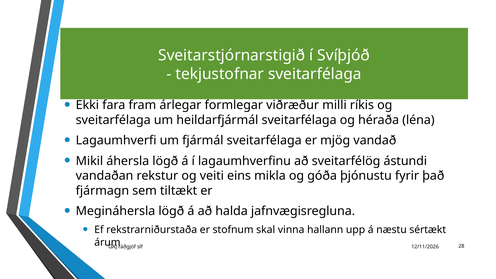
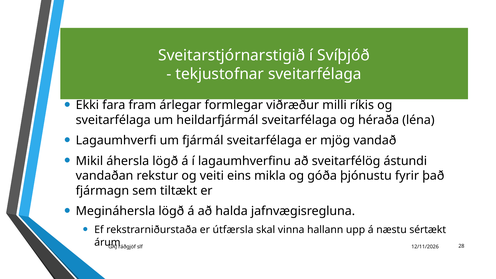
stofnum: stofnum -> útfærsla
